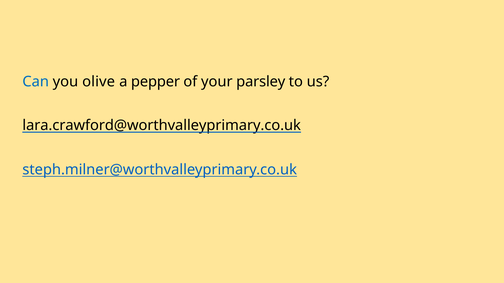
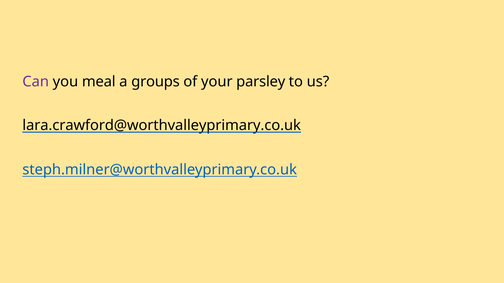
Can colour: blue -> purple
olive: olive -> meal
pepper: pepper -> groups
